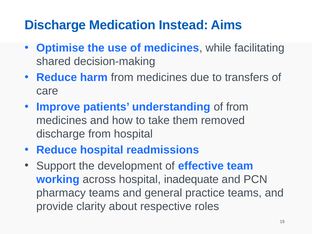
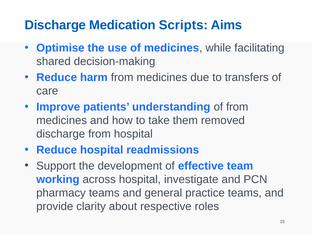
Instead: Instead -> Scripts
inadequate: inadequate -> investigate
